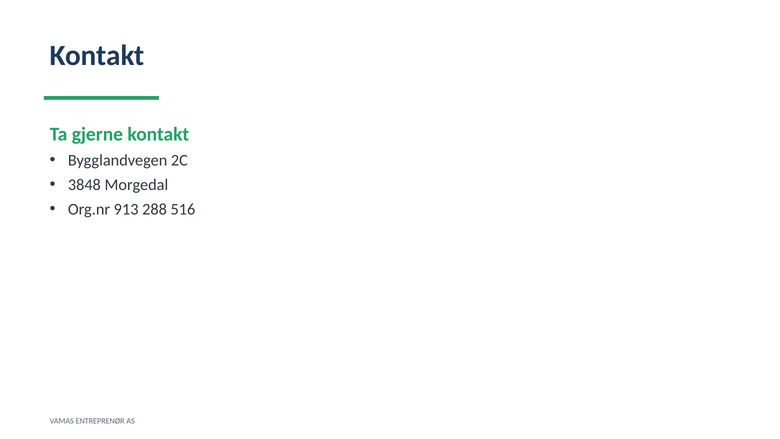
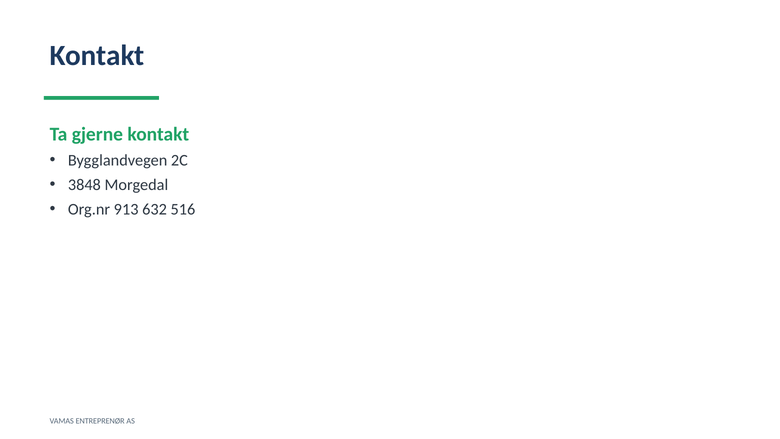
288: 288 -> 632
